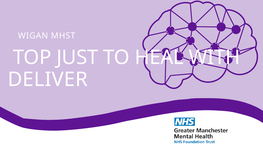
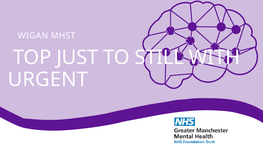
HEAL: HEAL -> STILL
DELIVER: DELIVER -> URGENT
